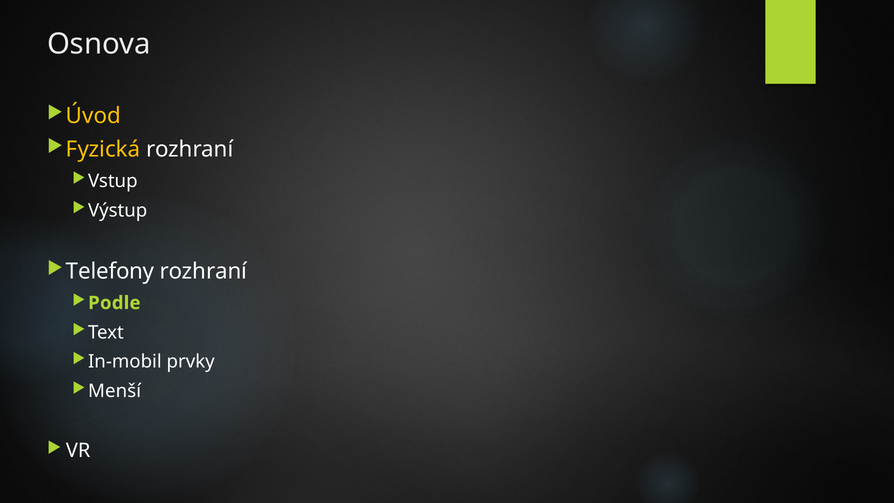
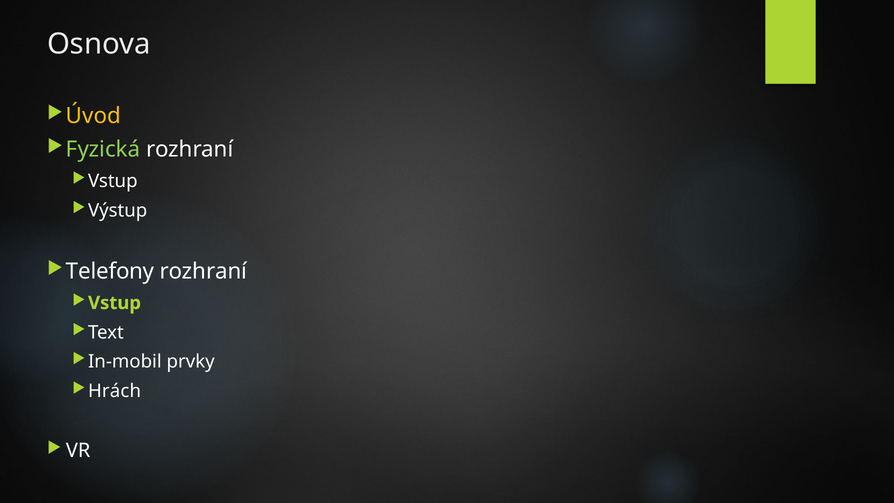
Fyzická colour: yellow -> light green
Podle at (114, 303): Podle -> Vstup
Menší: Menší -> Hrách
